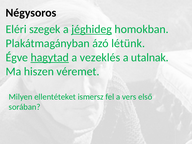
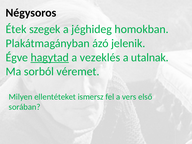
Eléri: Eléri -> Étek
jéghideg underline: present -> none
létünk: létünk -> jelenik
hiszen: hiszen -> sorból
